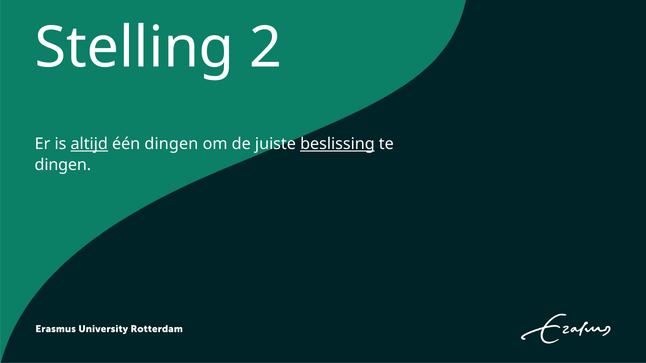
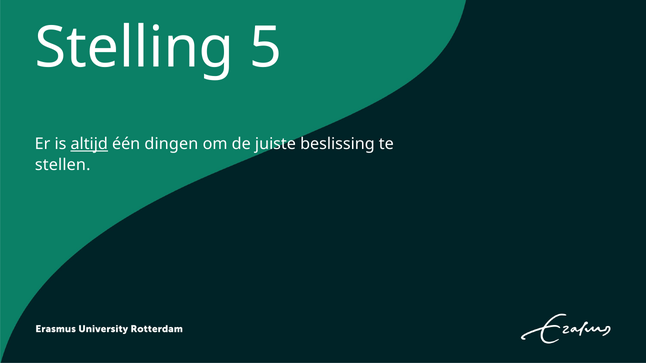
2: 2 -> 5
beslissing underline: present -> none
dingen at (63, 165): dingen -> stellen
